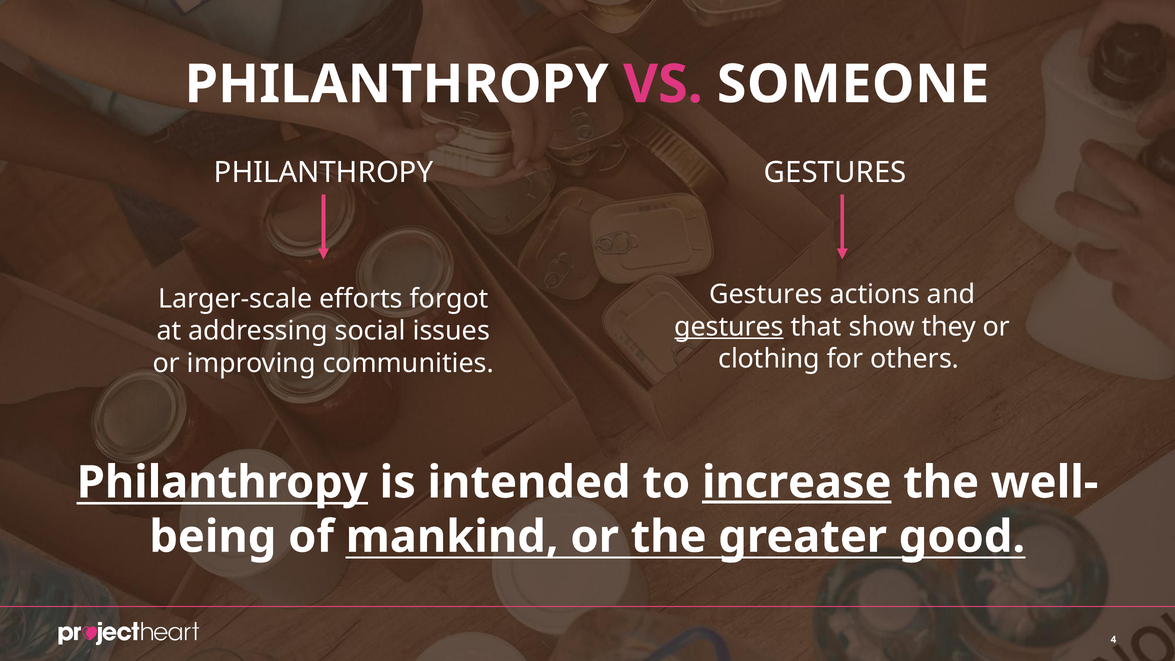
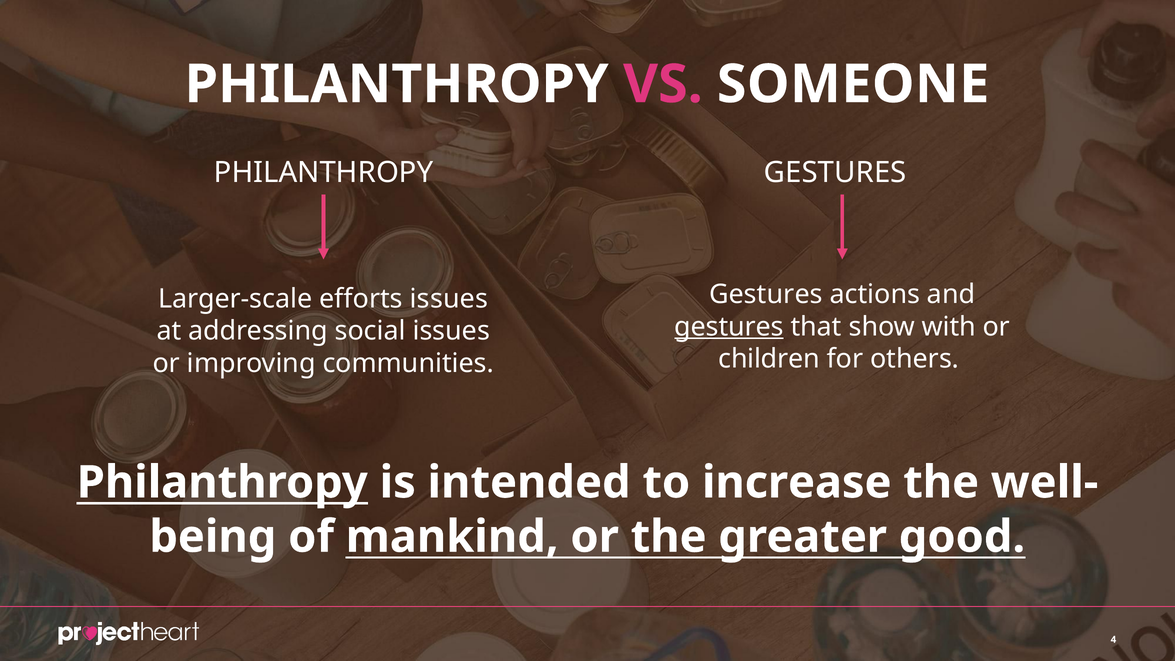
efforts forgot: forgot -> issues
they: they -> with
clothing: clothing -> children
increase underline: present -> none
